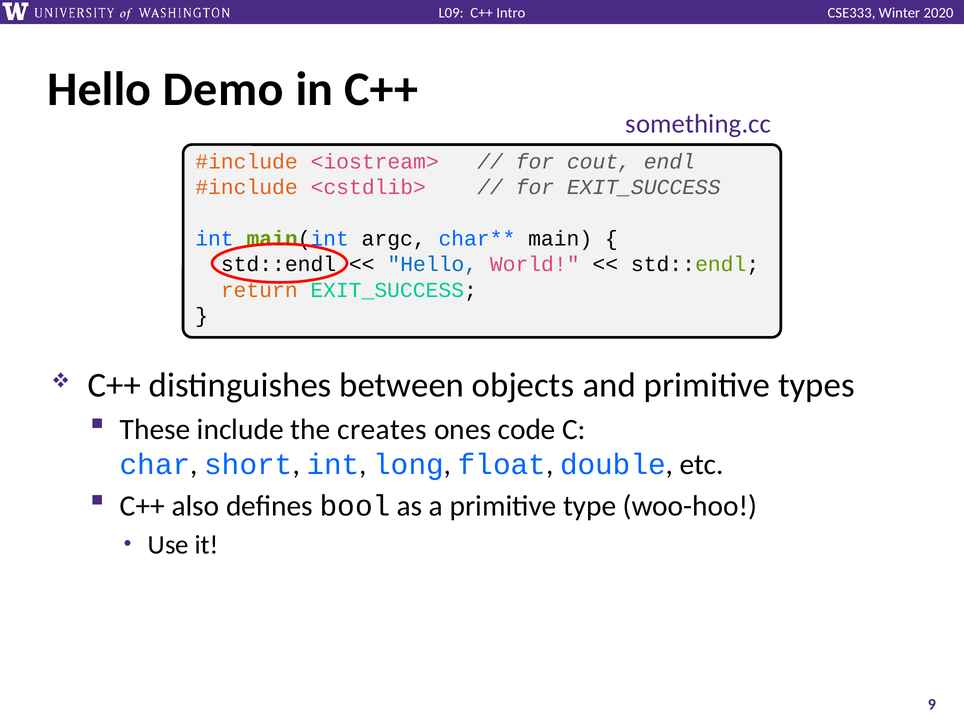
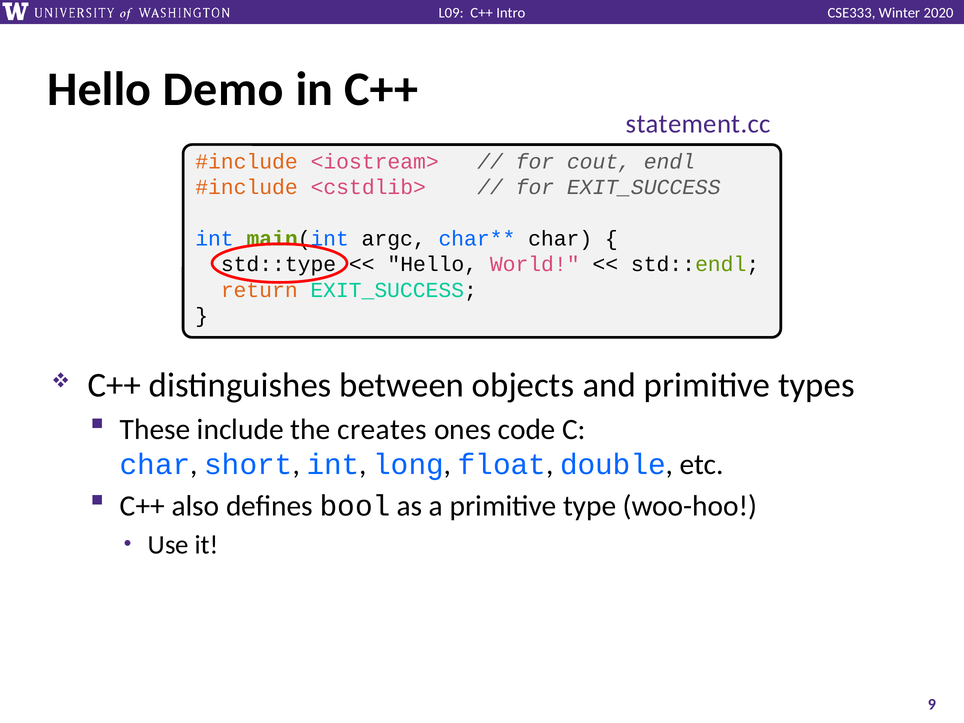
something.cc: something.cc -> statement.cc
main at (560, 239): main -> char
std::endl at (279, 264): std::endl -> std::type
Hello at (432, 264) colour: blue -> black
